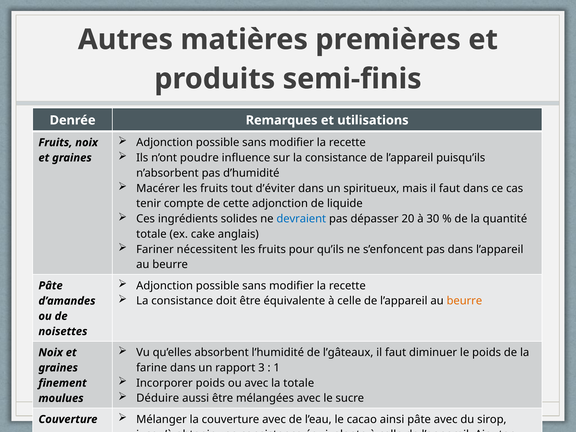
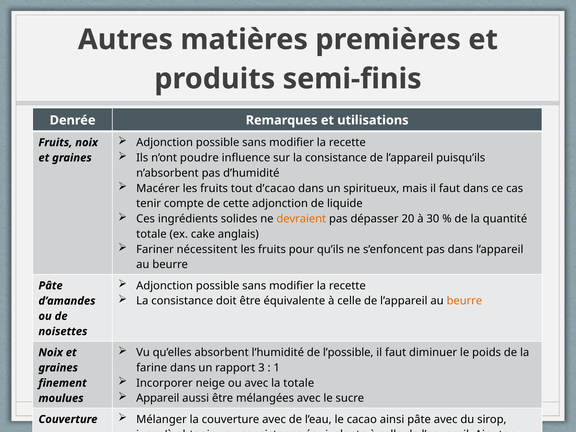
d’éviter: d’éviter -> d’cacao
devraient colour: blue -> orange
l’gâteaux: l’gâteaux -> l’possible
Incorporer poids: poids -> neige
Déduire at (158, 398): Déduire -> Appareil
